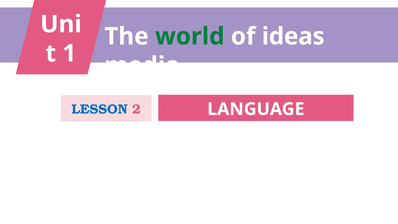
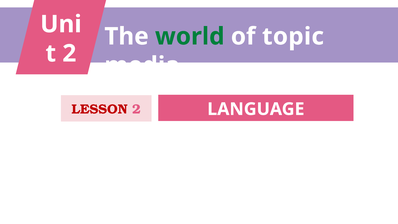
ideas: ideas -> topic
1 at (69, 53): 1 -> 2
LESSON colour: blue -> red
